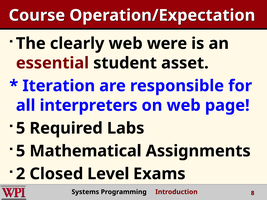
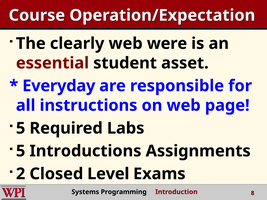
Iteration: Iteration -> Everyday
interpreters: interpreters -> instructions
Mathematical: Mathematical -> Introductions
